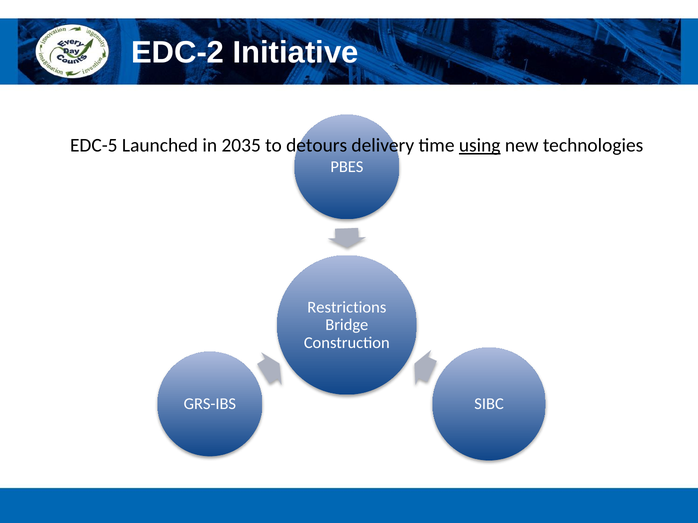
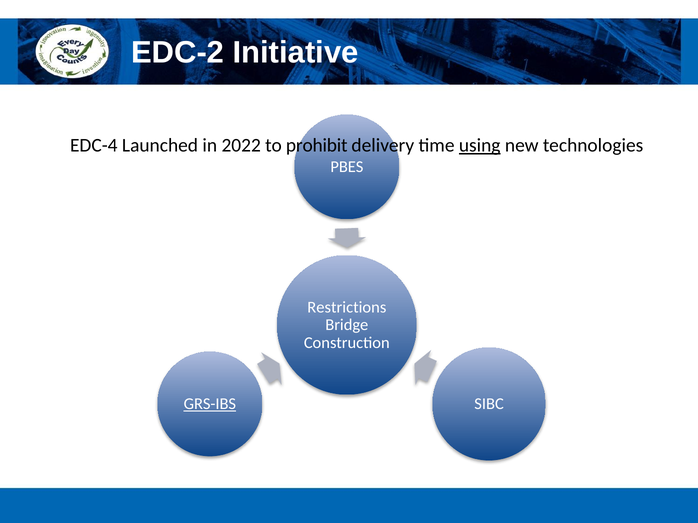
EDC-5: EDC-5 -> EDC-4
2035: 2035 -> 2022
detours: detours -> prohibit
GRS-IBS underline: none -> present
